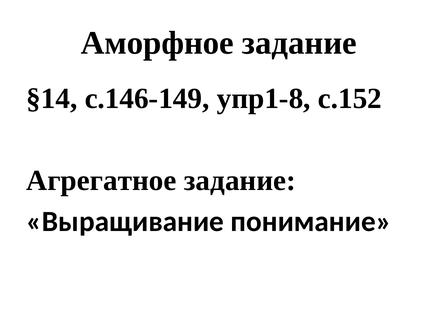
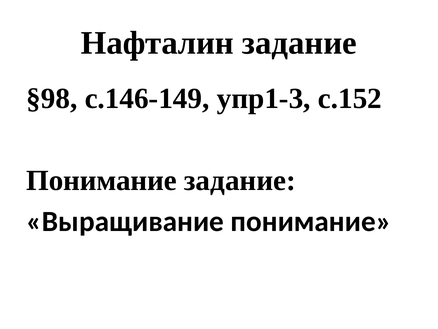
Аморфное: Аморфное -> Нафталин
§14: §14 -> §98
упр1-8: упр1-8 -> упр1-3
Агрегатное at (101, 180): Агрегатное -> Понимание
